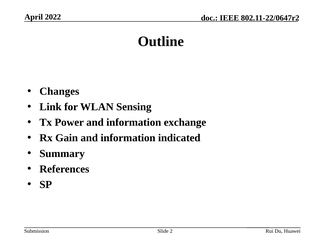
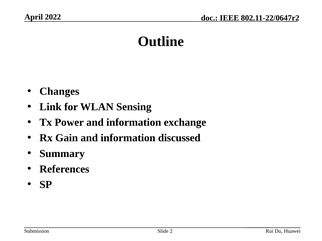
indicated: indicated -> discussed
